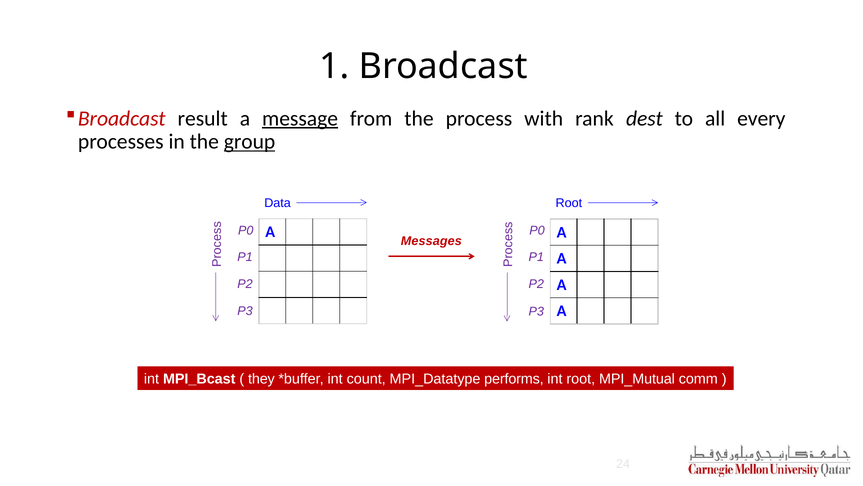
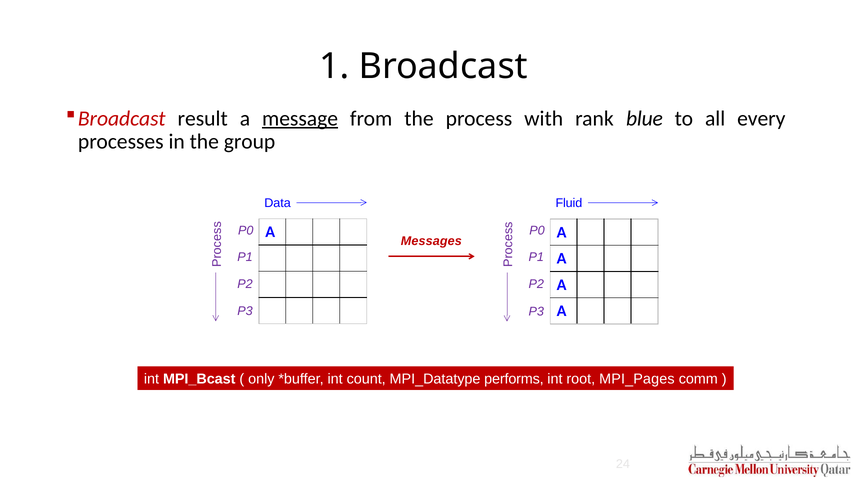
dest: dest -> blue
group underline: present -> none
Root at (569, 203): Root -> Fluid
they: they -> only
MPI_Mutual: MPI_Mutual -> MPI_Pages
